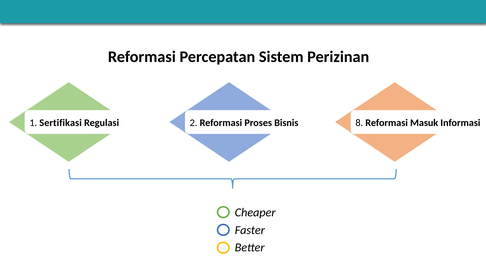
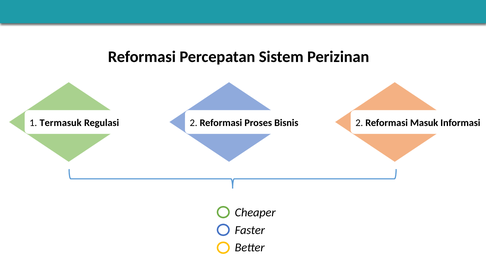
Sertifikasi: Sertifikasi -> Termasuk
Bisnis 8: 8 -> 2
